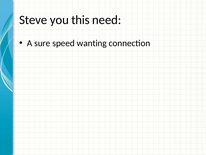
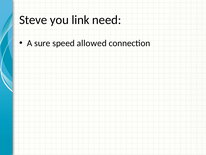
this: this -> link
wanting: wanting -> allowed
